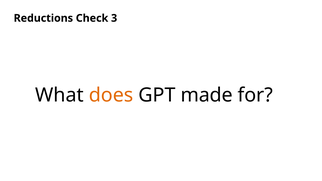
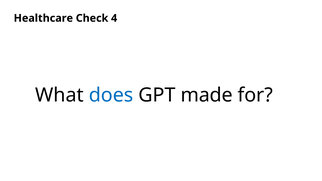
Reductions: Reductions -> Healthcare
3: 3 -> 4
does colour: orange -> blue
